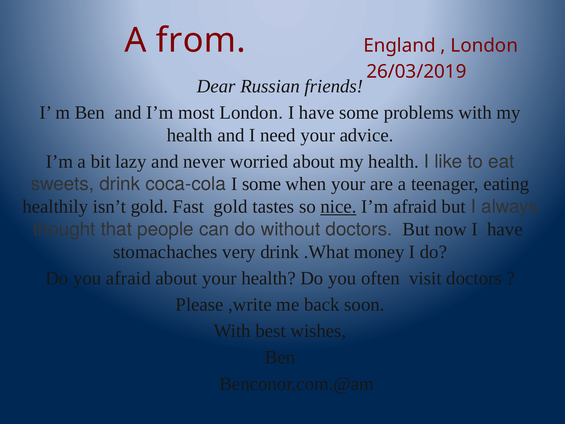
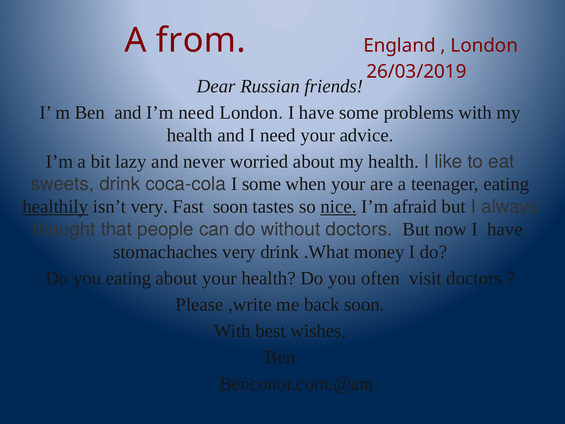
I’m most: most -> need
healthily underline: none -> present
isn’t gold: gold -> very
Fast gold: gold -> soon
you afraid: afraid -> eating
